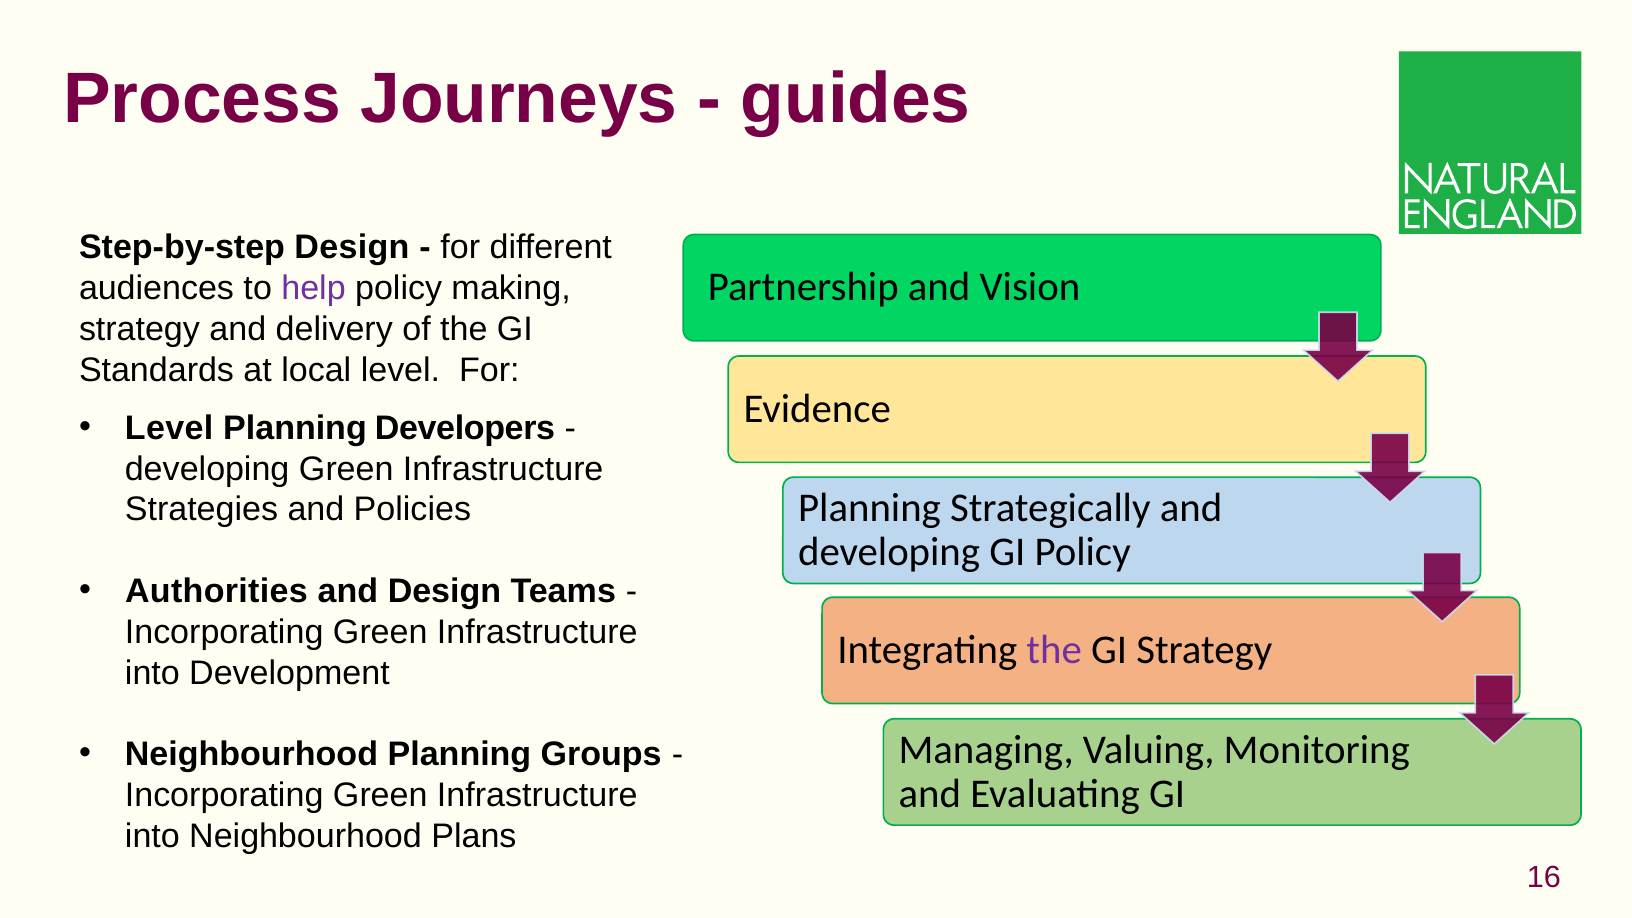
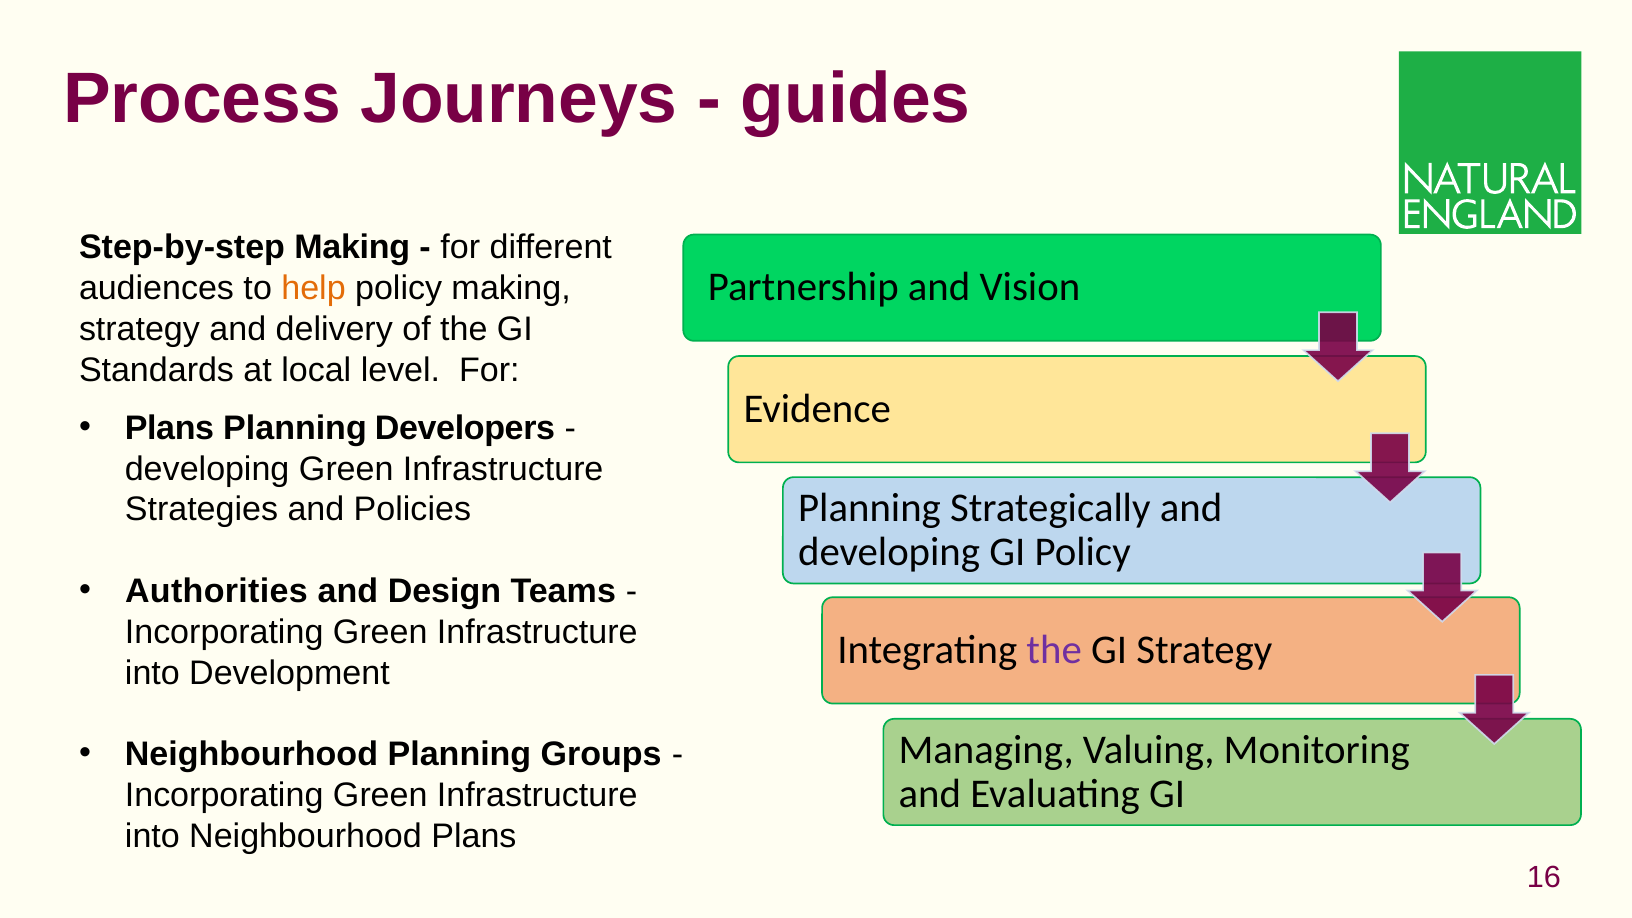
Step-by-step Design: Design -> Making
help colour: purple -> orange
Level at (169, 428): Level -> Plans
